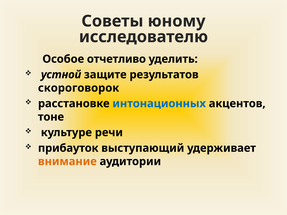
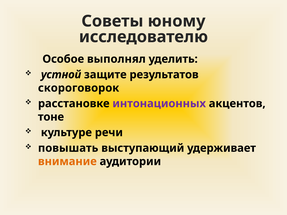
отчетливо: отчетливо -> выполнял
интонационных colour: blue -> purple
прибауток: прибауток -> повышать
